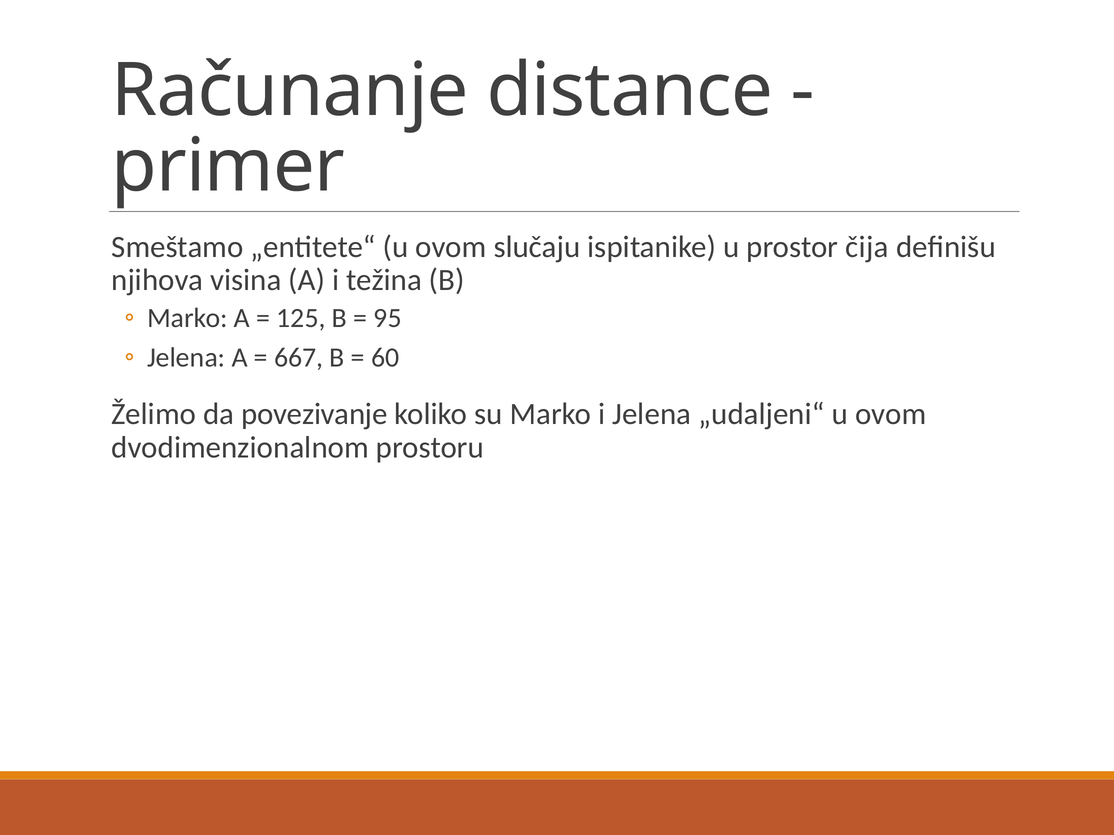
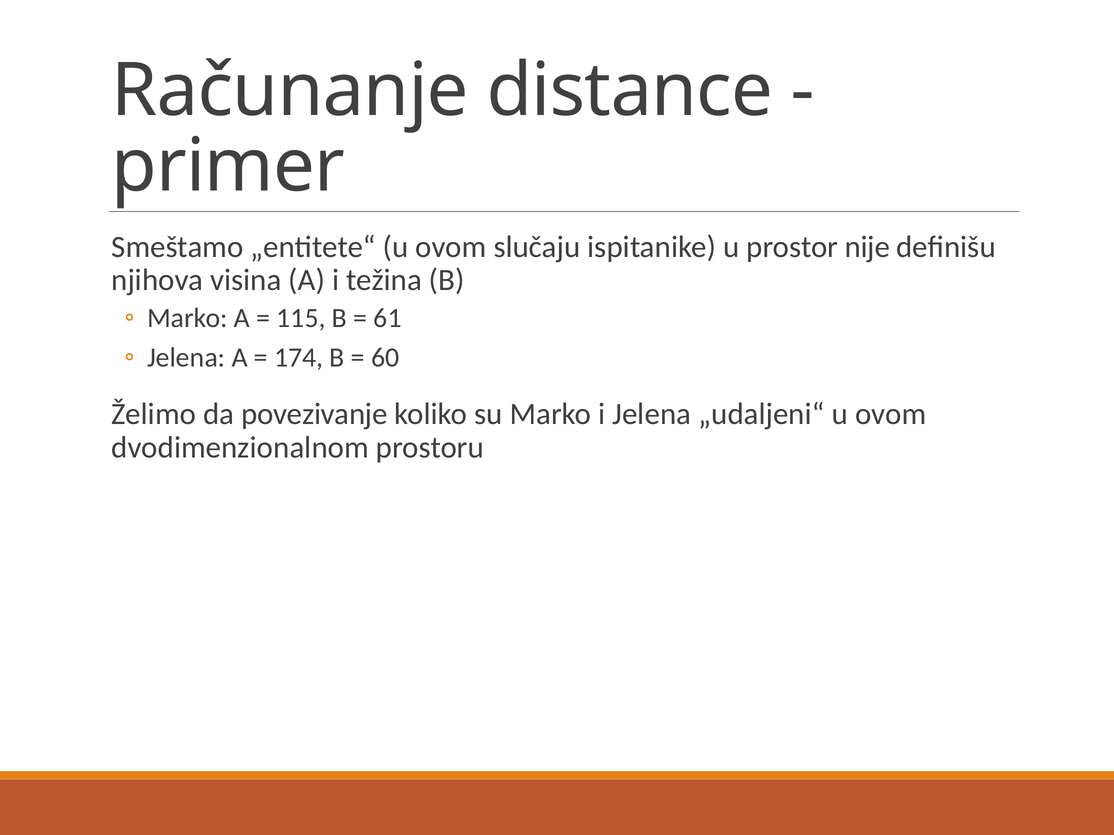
čija: čija -> nije
125: 125 -> 115
95: 95 -> 61
667: 667 -> 174
